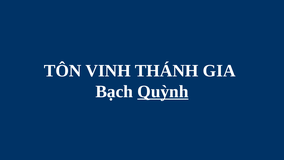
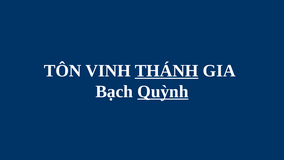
THÁNH underline: none -> present
